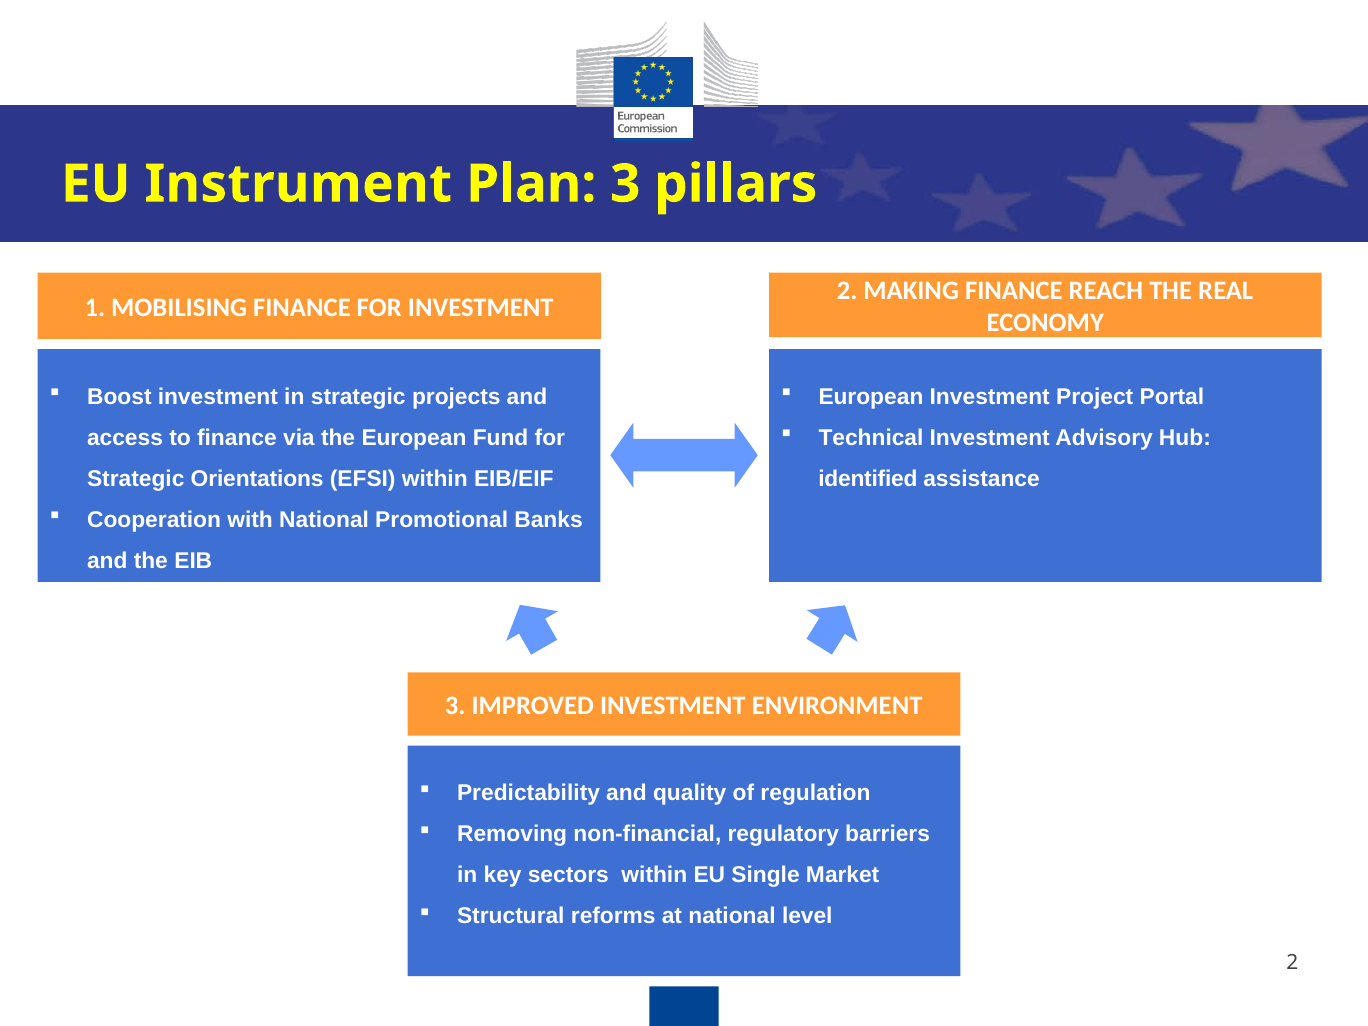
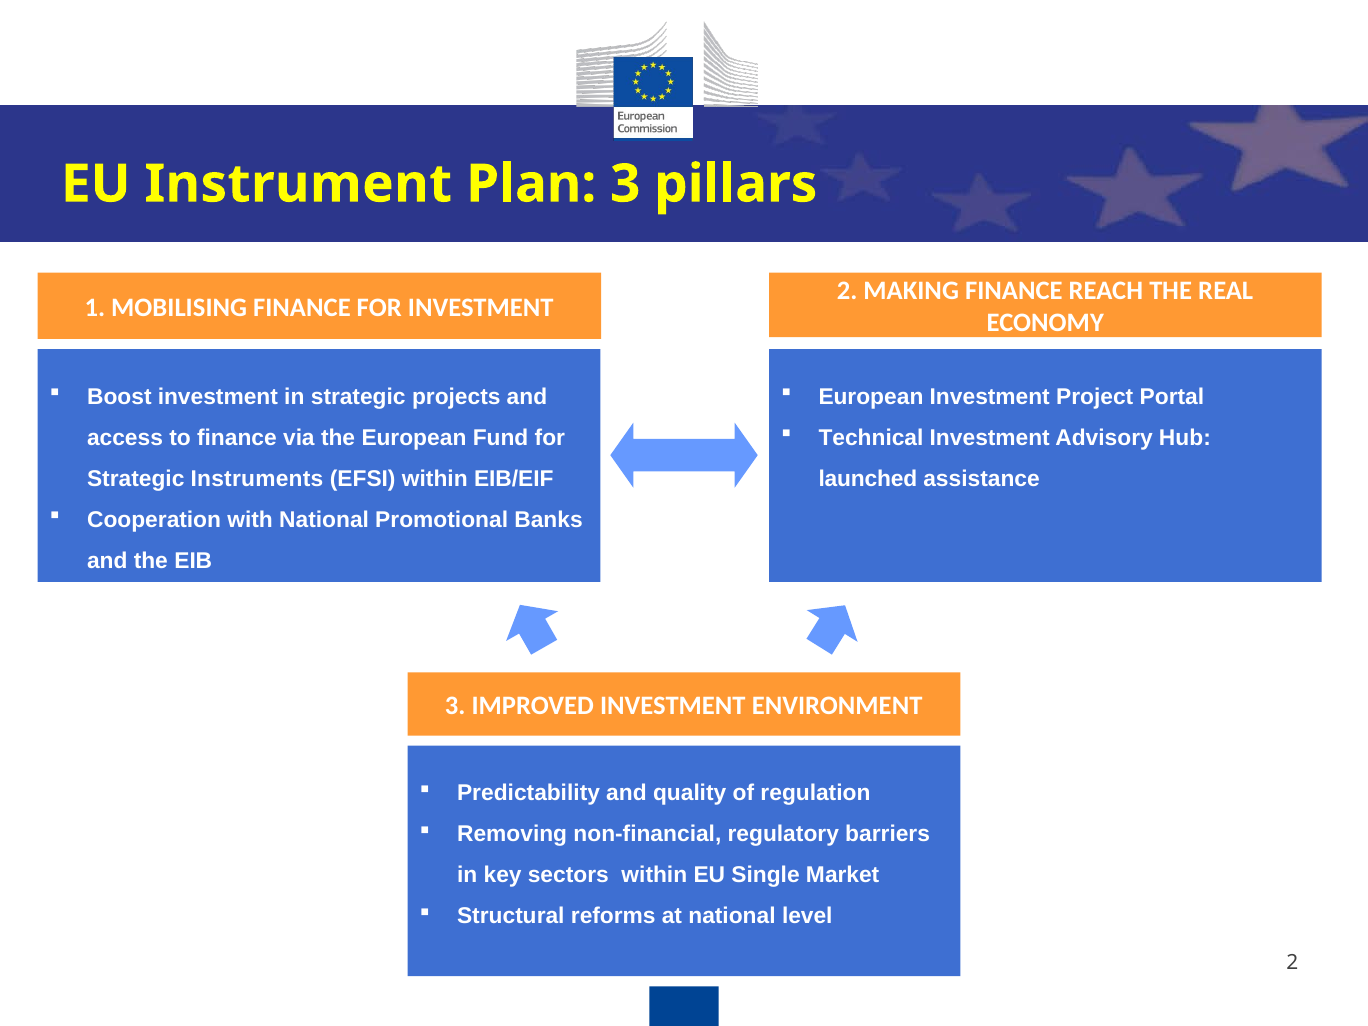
Orientations: Orientations -> Instruments
identified: identified -> launched
